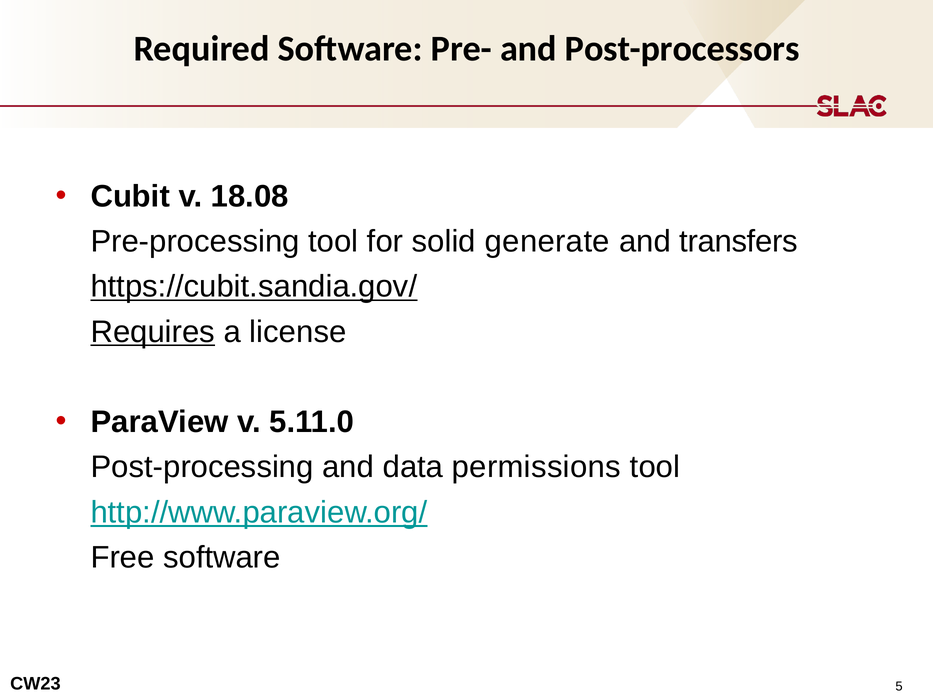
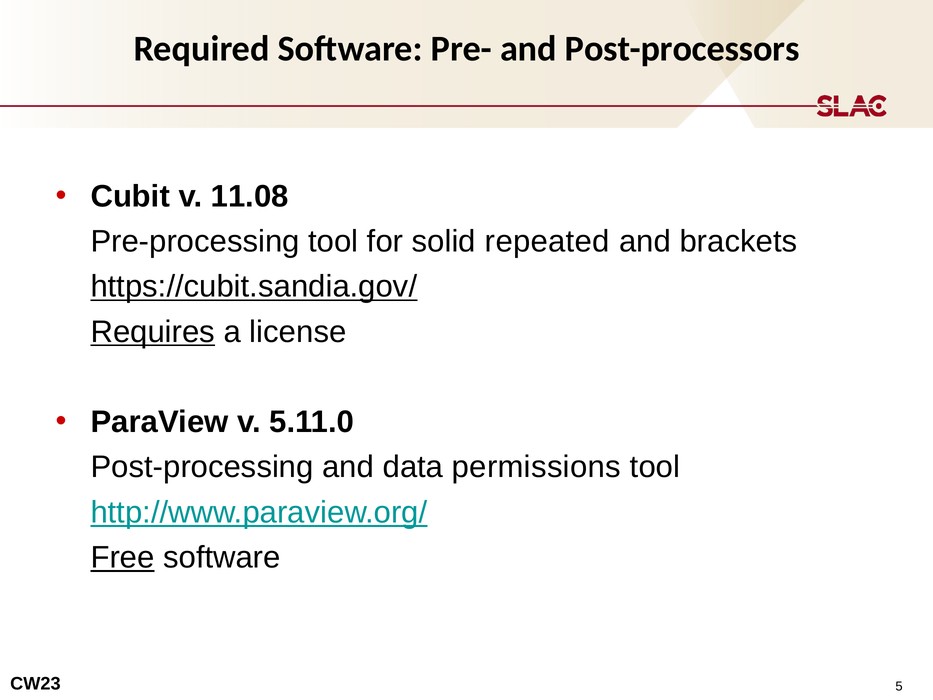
18.08: 18.08 -> 11.08
generate: generate -> repeated
transfers: transfers -> brackets
Free underline: none -> present
